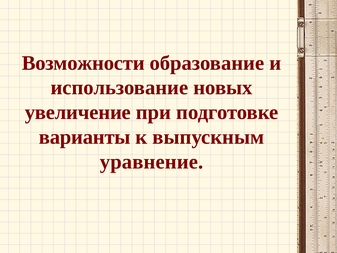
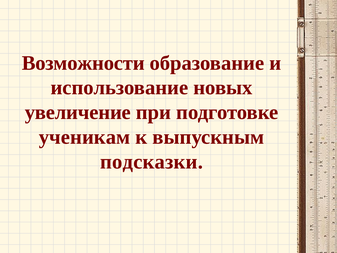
варианты: варианты -> ученикам
уравнение: уравнение -> подсказки
